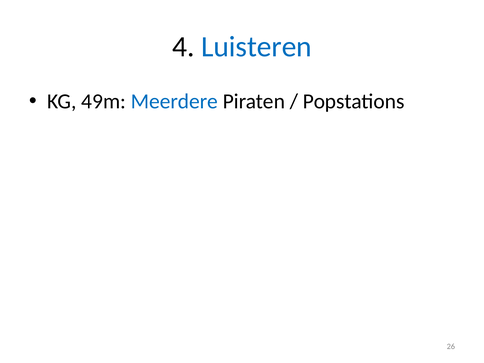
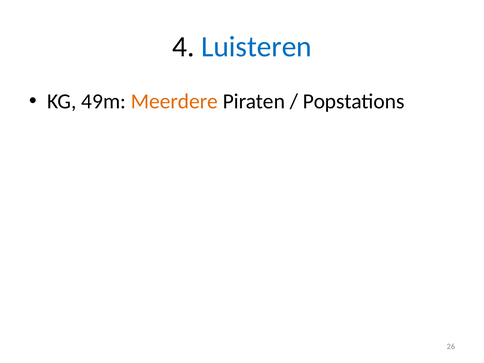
Meerdere colour: blue -> orange
